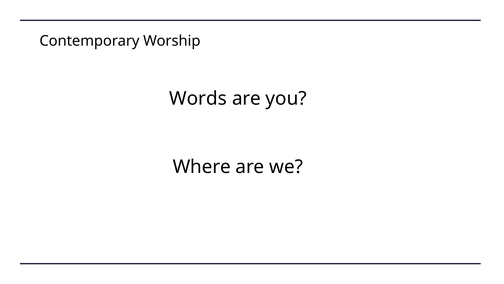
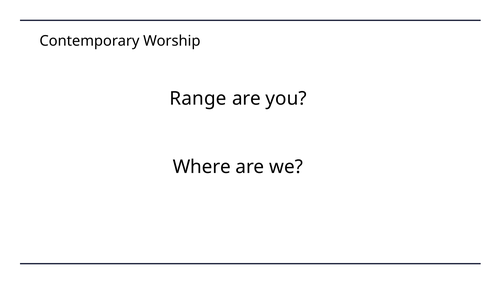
Words: Words -> Range
